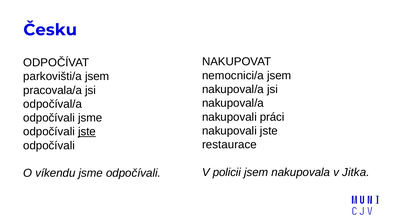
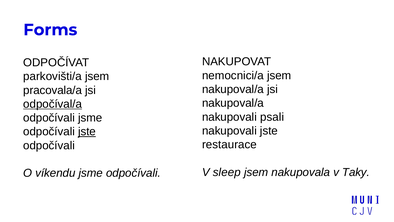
Česku: Česku -> Forms
odpočíval/a underline: none -> present
práci: práci -> psali
policii: policii -> sleep
Jitka: Jitka -> Taky
